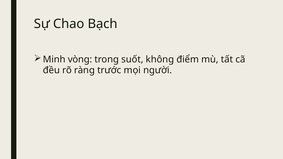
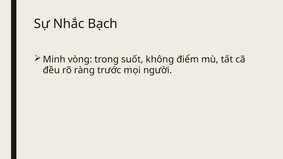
Chao: Chao -> Nhắc
